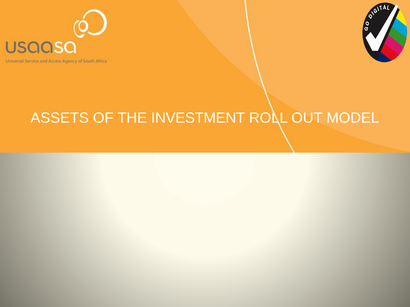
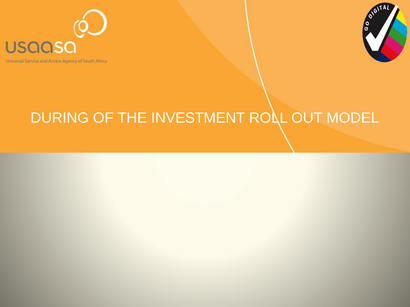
ASSETS: ASSETS -> DURING
